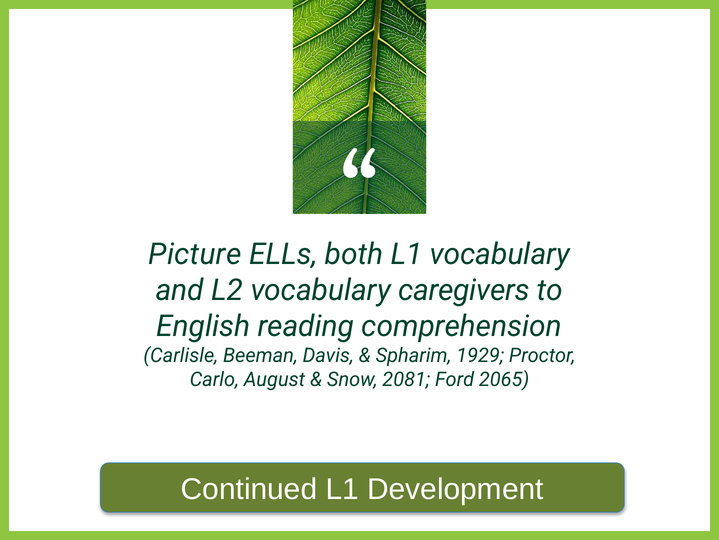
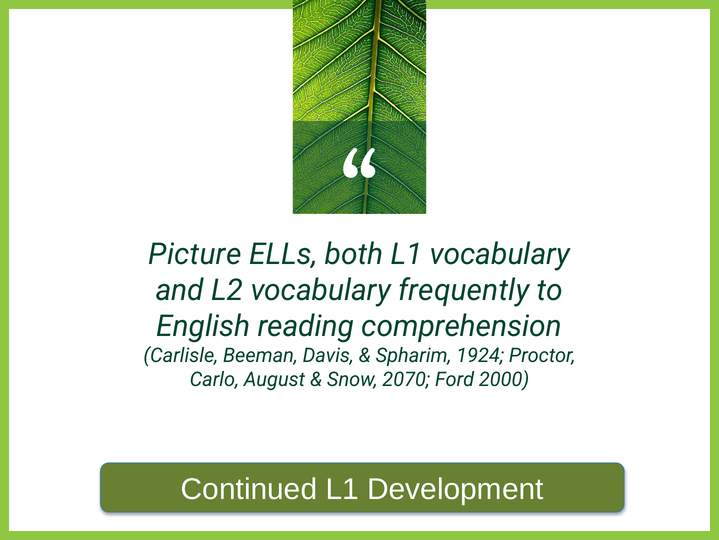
caregivers: caregivers -> frequently
1929: 1929 -> 1924
2081: 2081 -> 2070
2065: 2065 -> 2000
